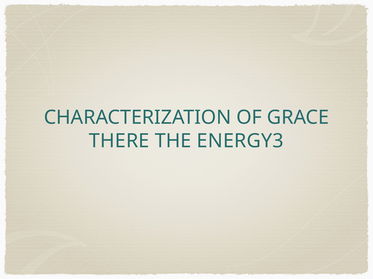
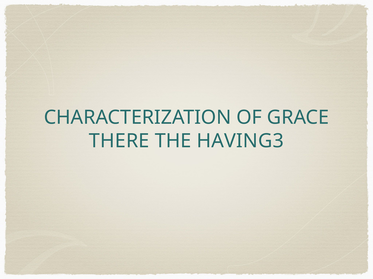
ENERGY3: ENERGY3 -> HAVING3
